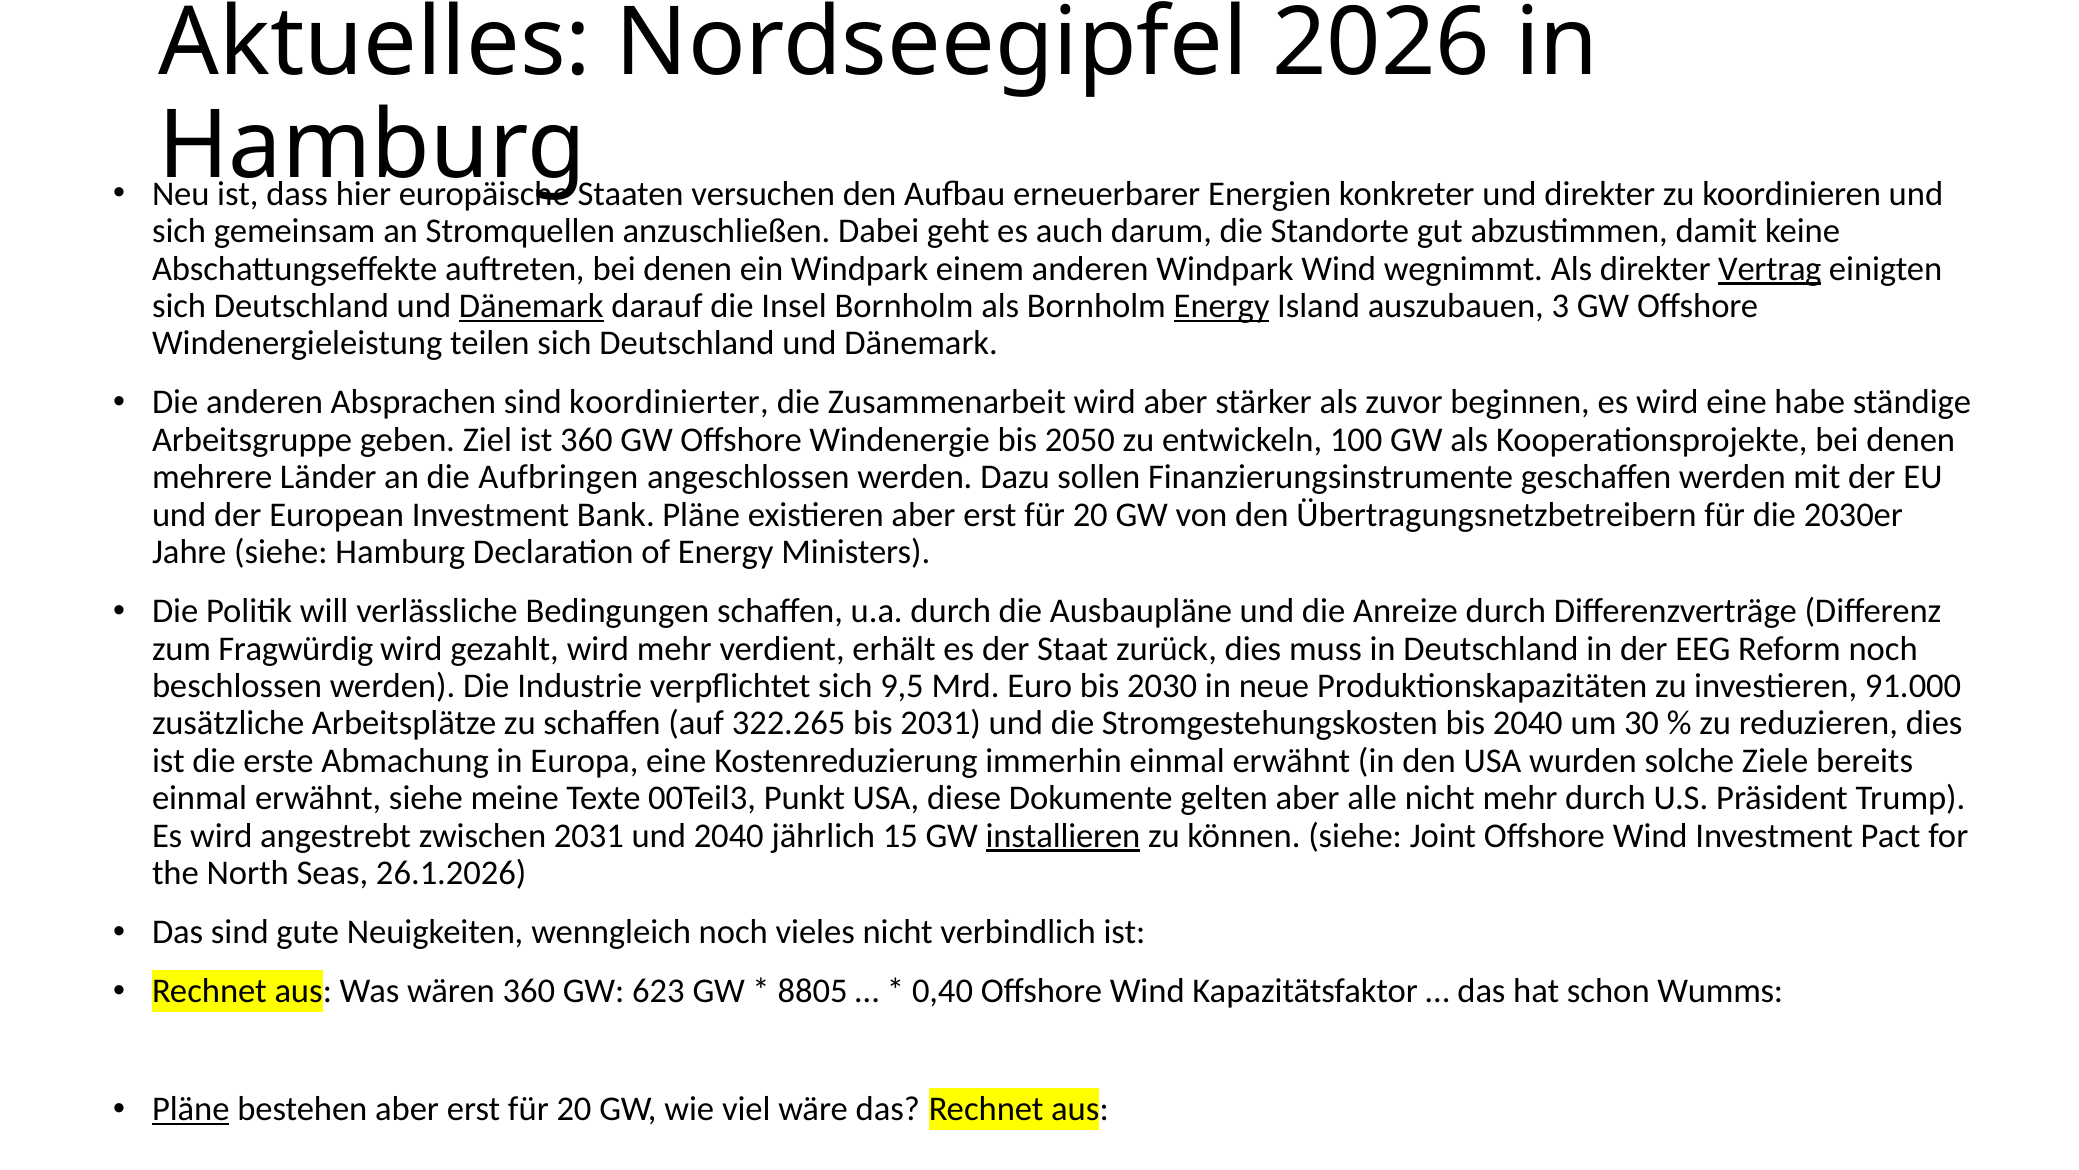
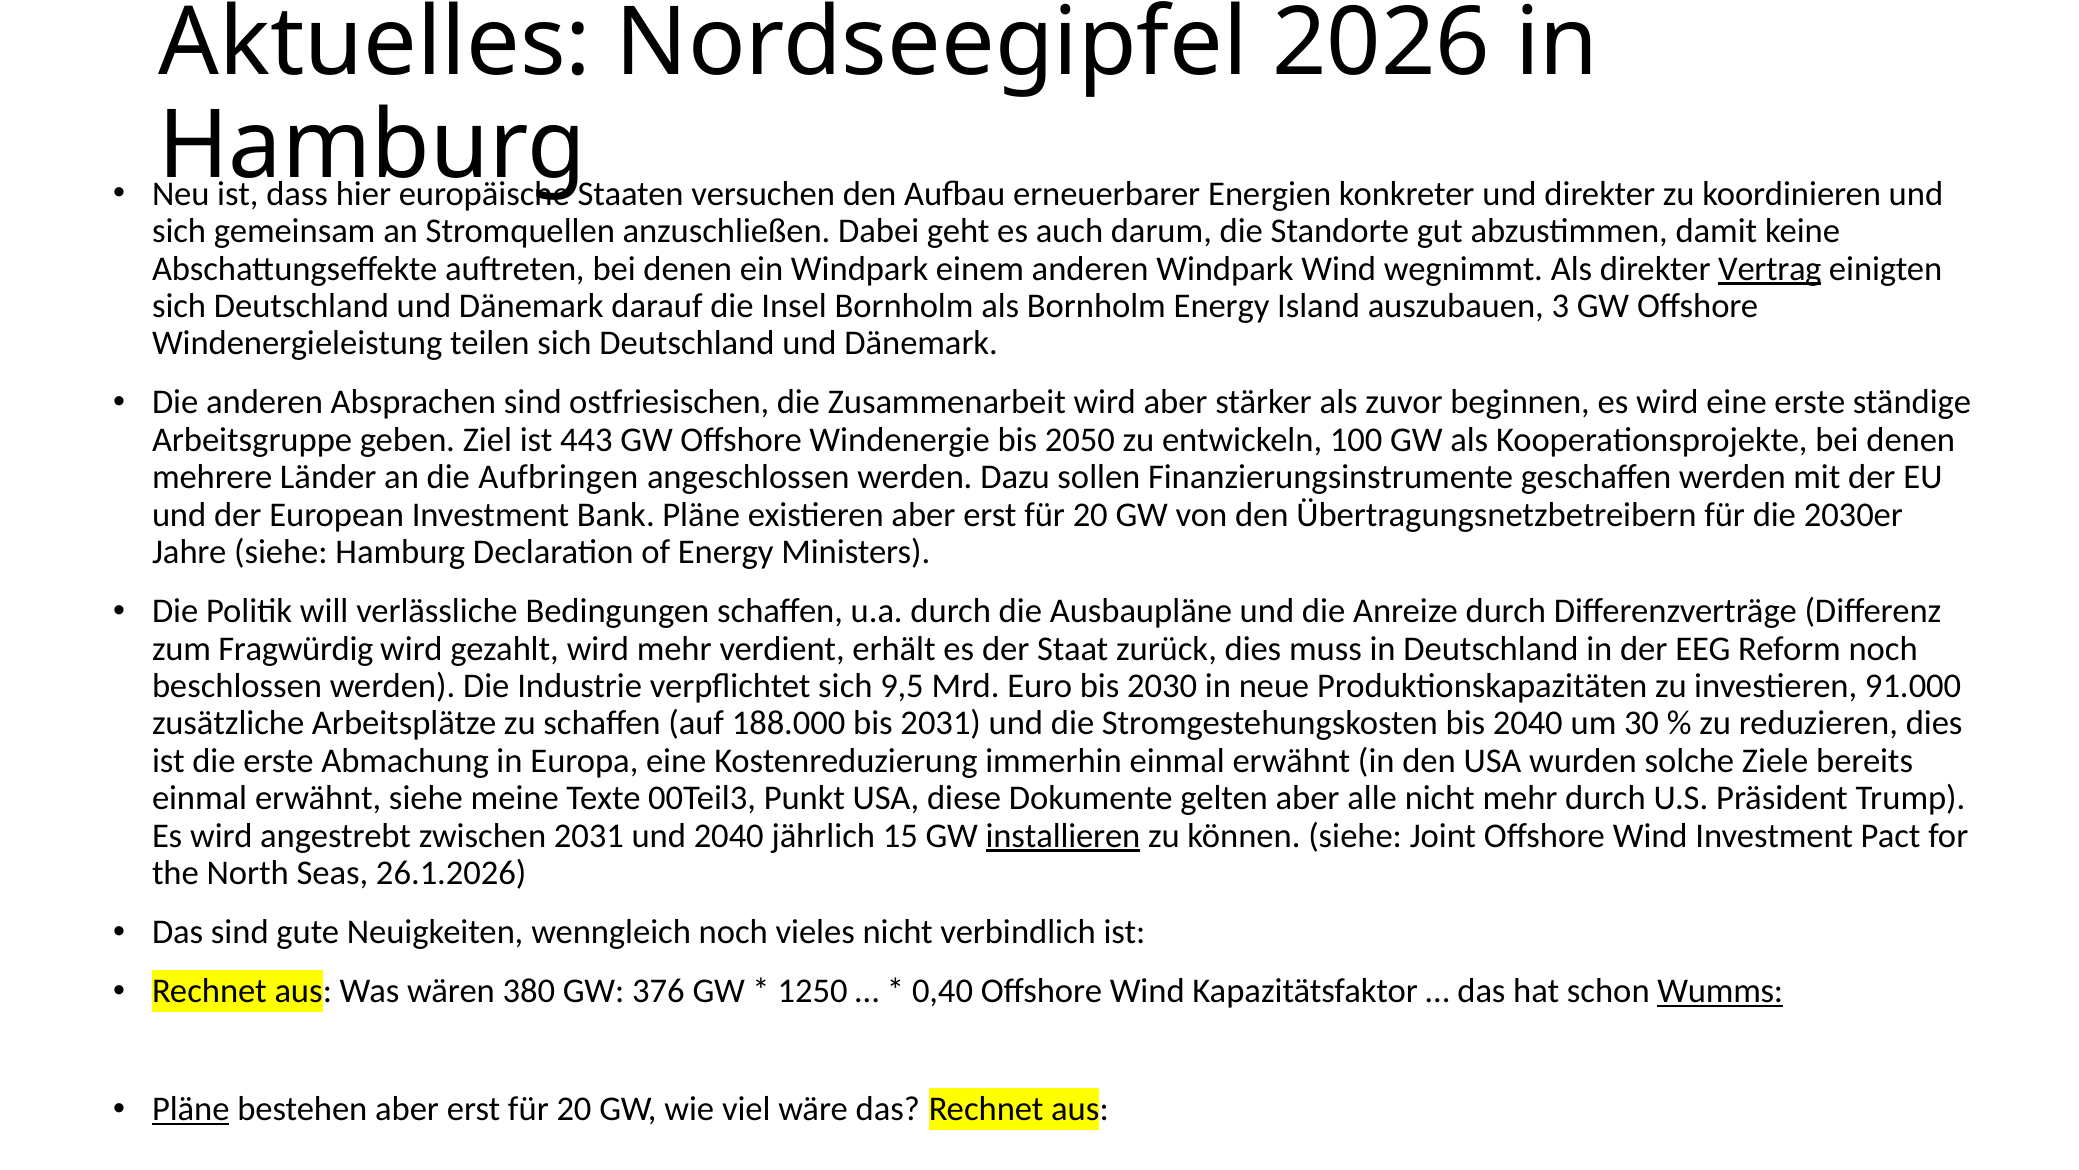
Dänemark at (531, 306) underline: present -> none
Energy at (1222, 306) underline: present -> none
koordinierter: koordinierter -> ostfriesischen
eine habe: habe -> erste
ist 360: 360 -> 443
322.265: 322.265 -> 188.000
wären 360: 360 -> 380
623: 623 -> 376
8805: 8805 -> 1250
Wumms underline: none -> present
